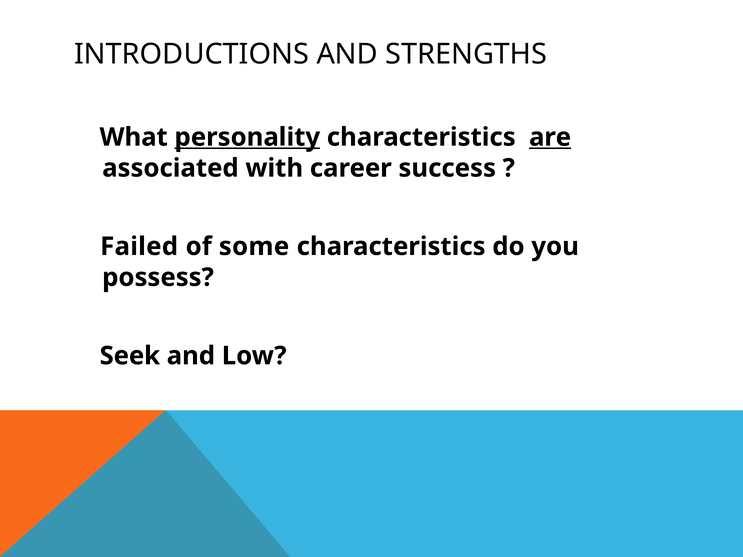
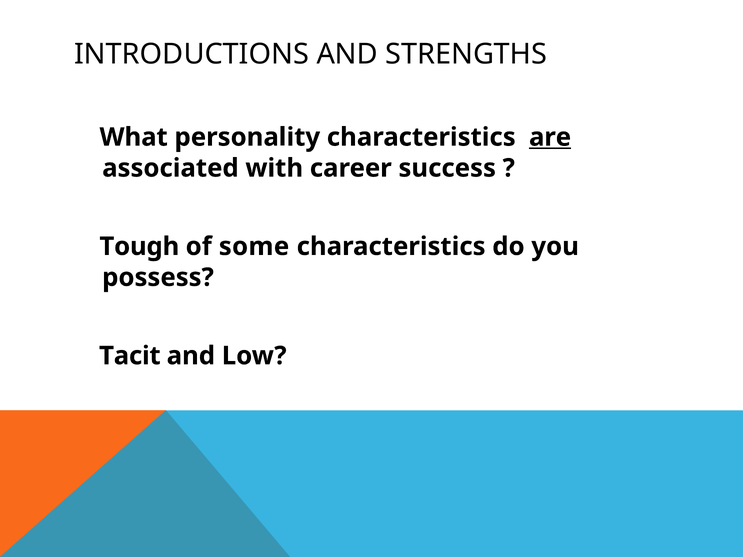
personality underline: present -> none
Failed: Failed -> Tough
Seek: Seek -> Tacit
